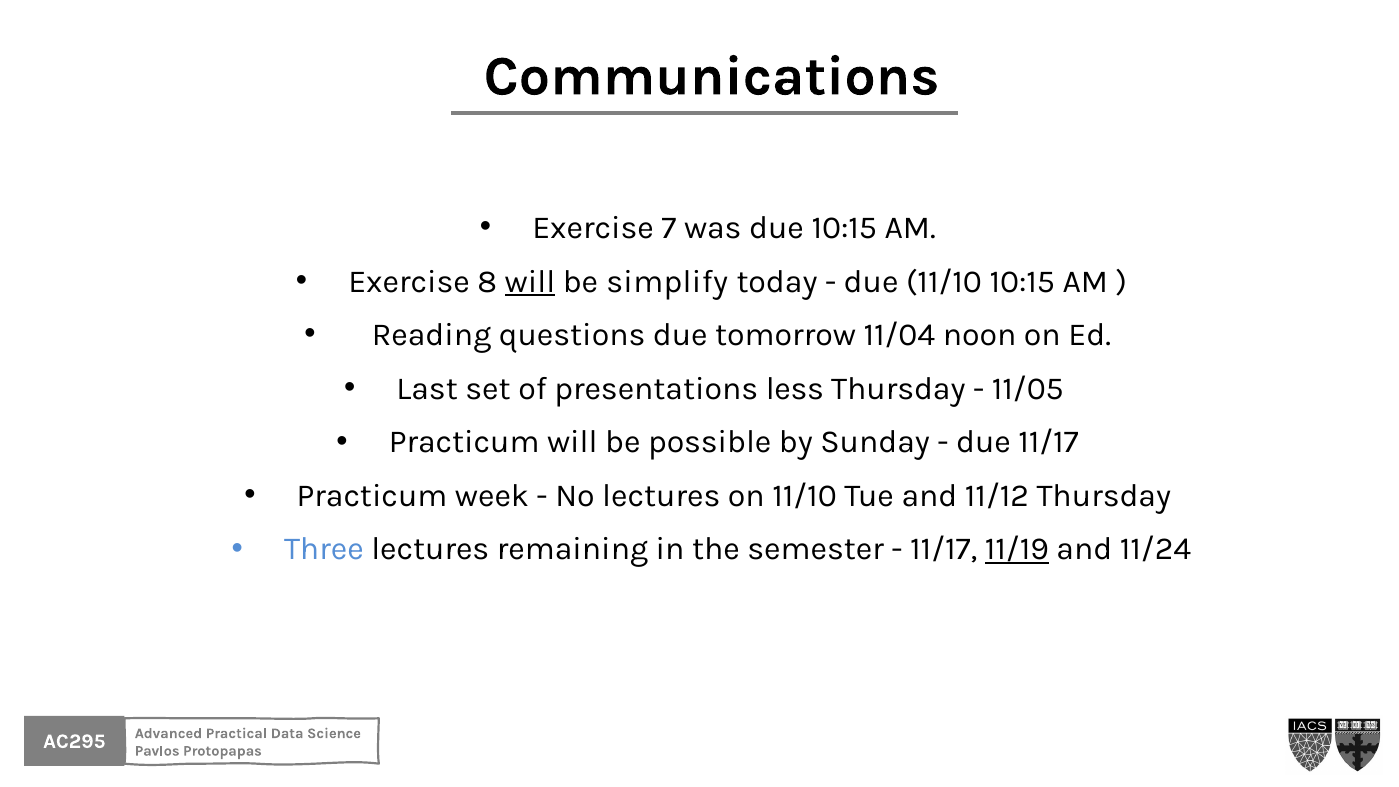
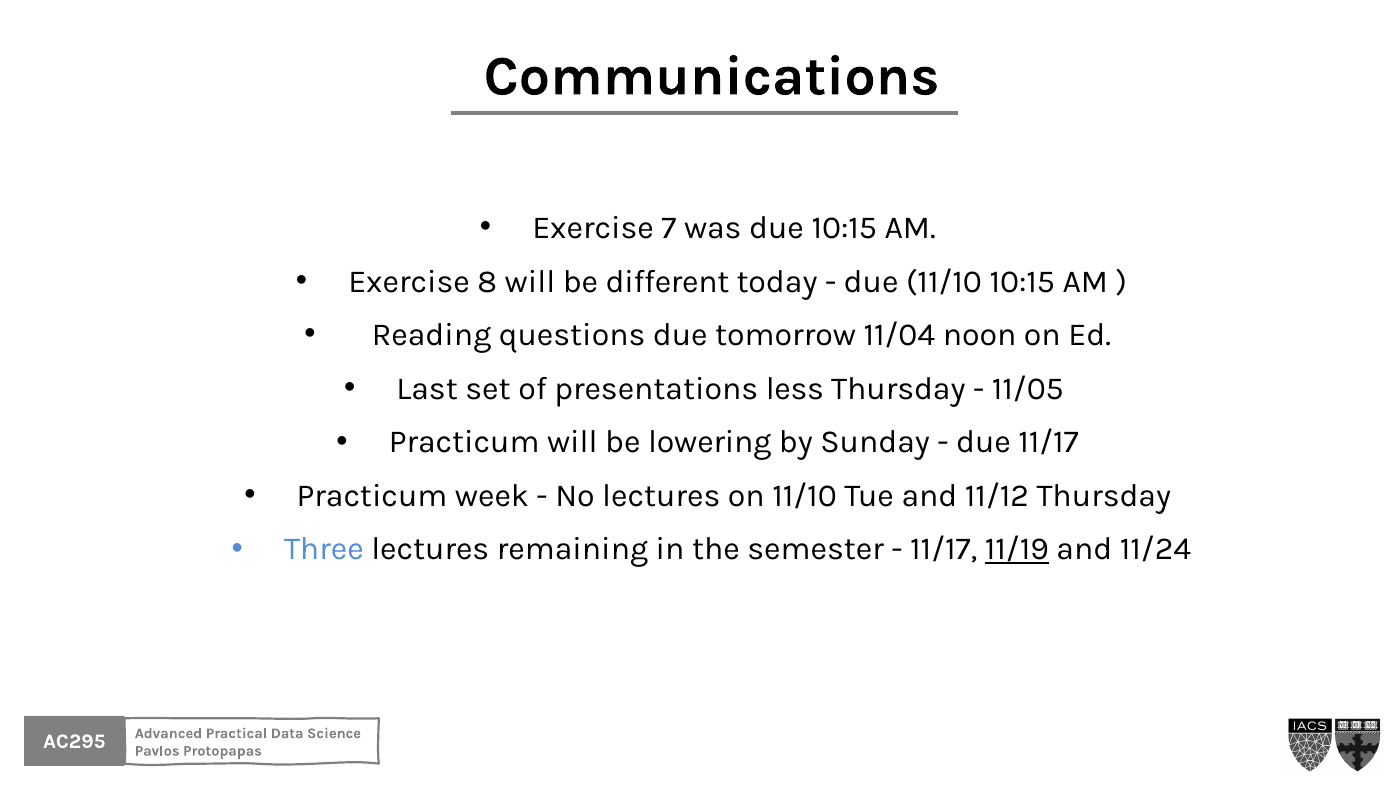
will at (530, 281) underline: present -> none
simplify: simplify -> different
possible: possible -> lowering
